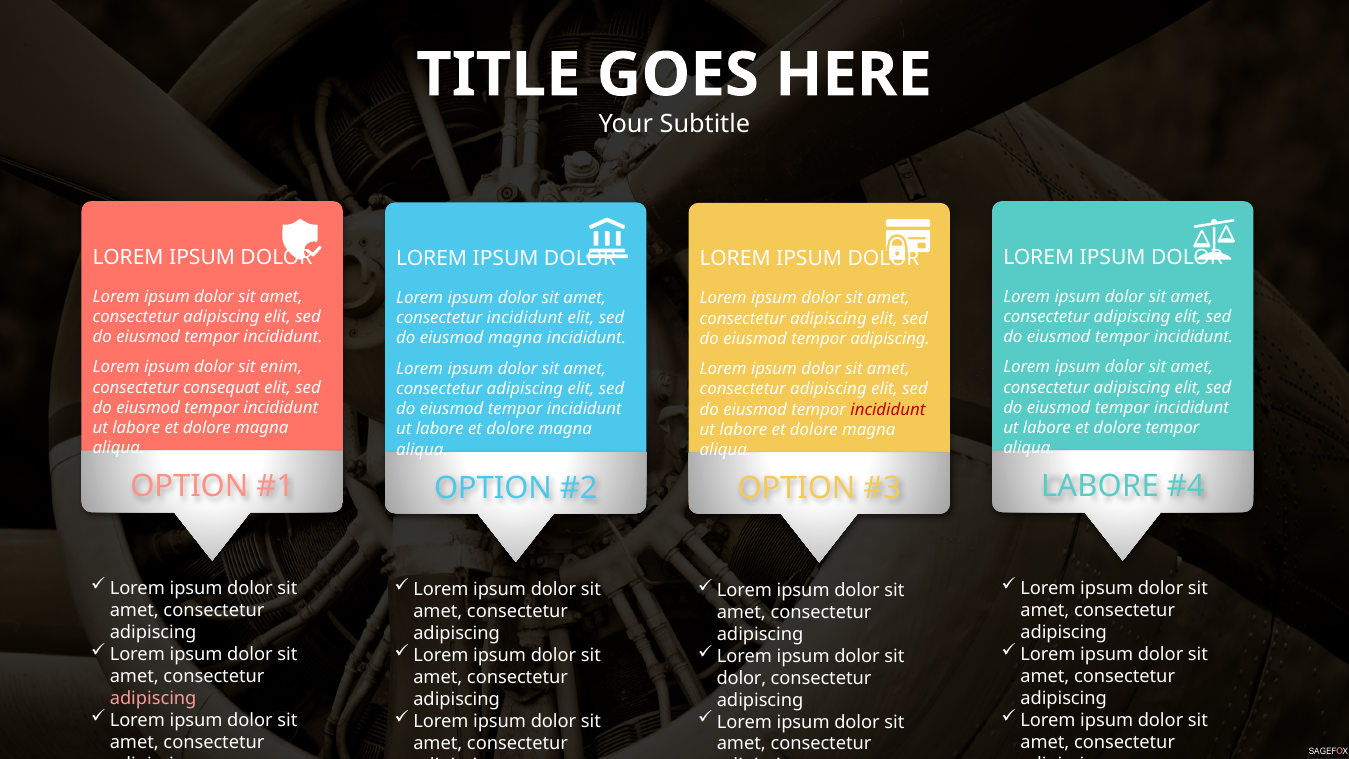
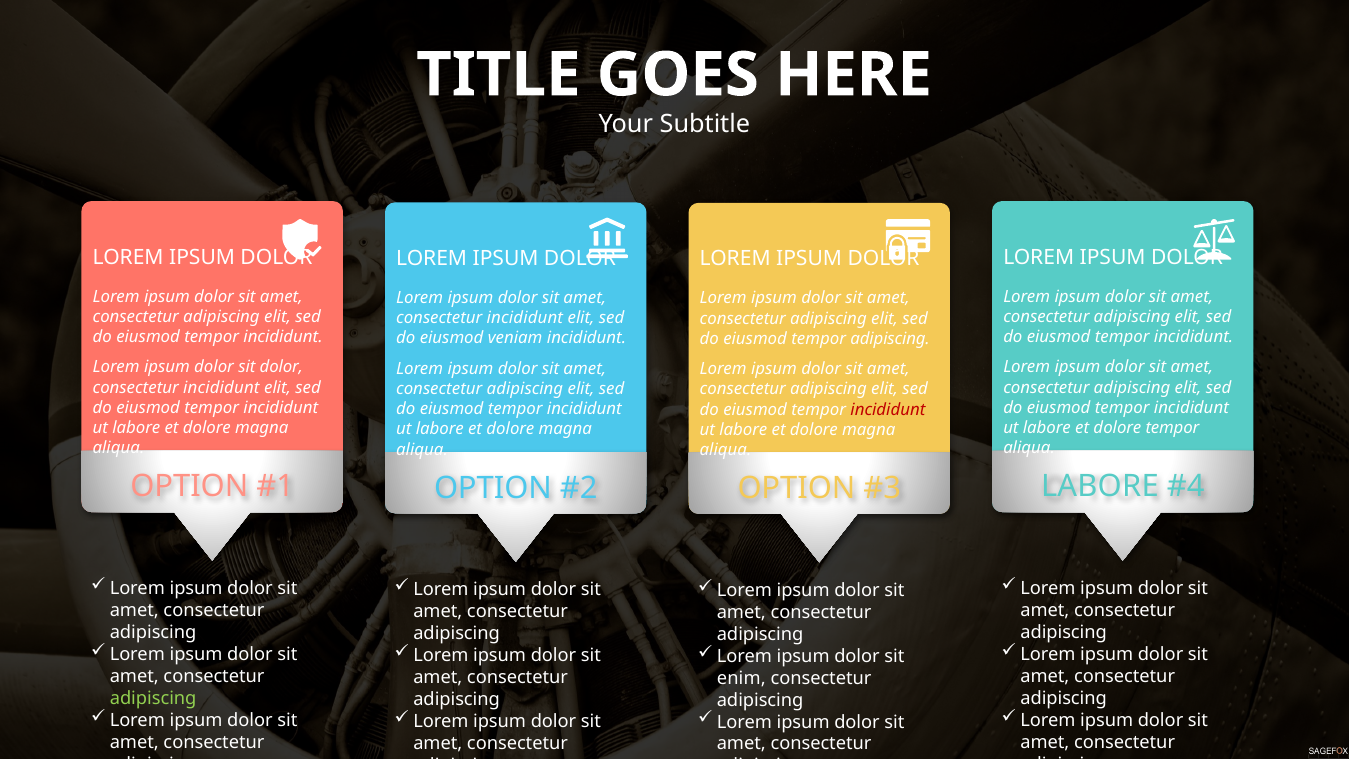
eiusmod magna: magna -> veniam
sit enim: enim -> dolor
consequat at (221, 387): consequat -> incididunt
dolor at (741, 678): dolor -> enim
adipiscing at (153, 698) colour: pink -> light green
